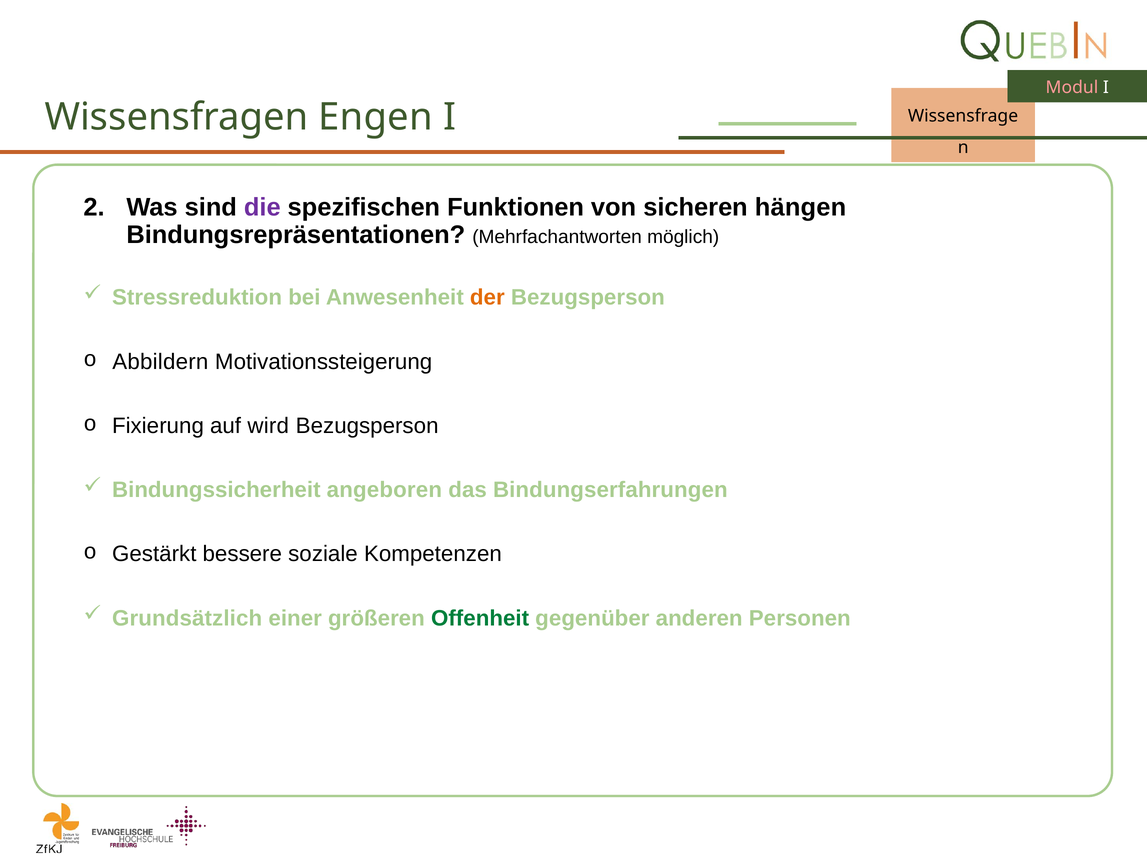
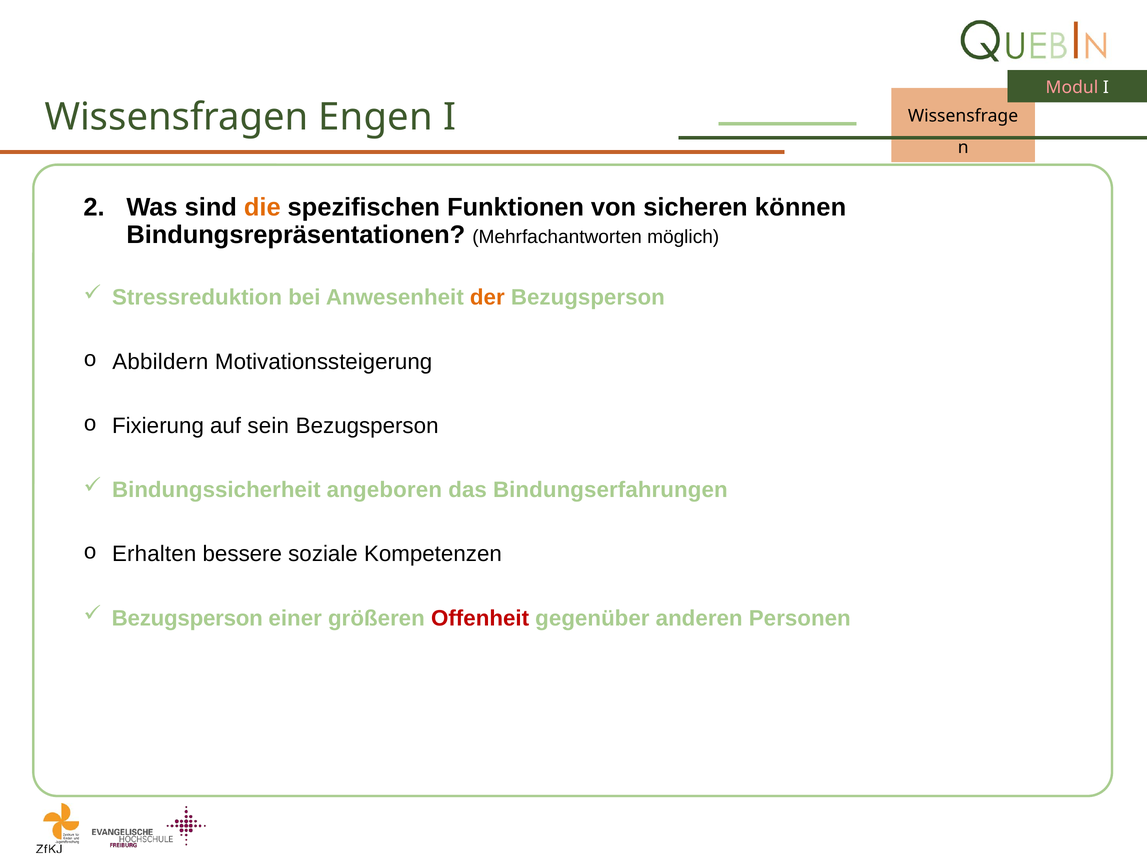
die colour: purple -> orange
hängen: hängen -> können
wird: wird -> sein
Gestärkt: Gestärkt -> Erhalten
Grundsätzlich at (187, 618): Grundsätzlich -> Bezugsperson
Offenheit colour: green -> red
